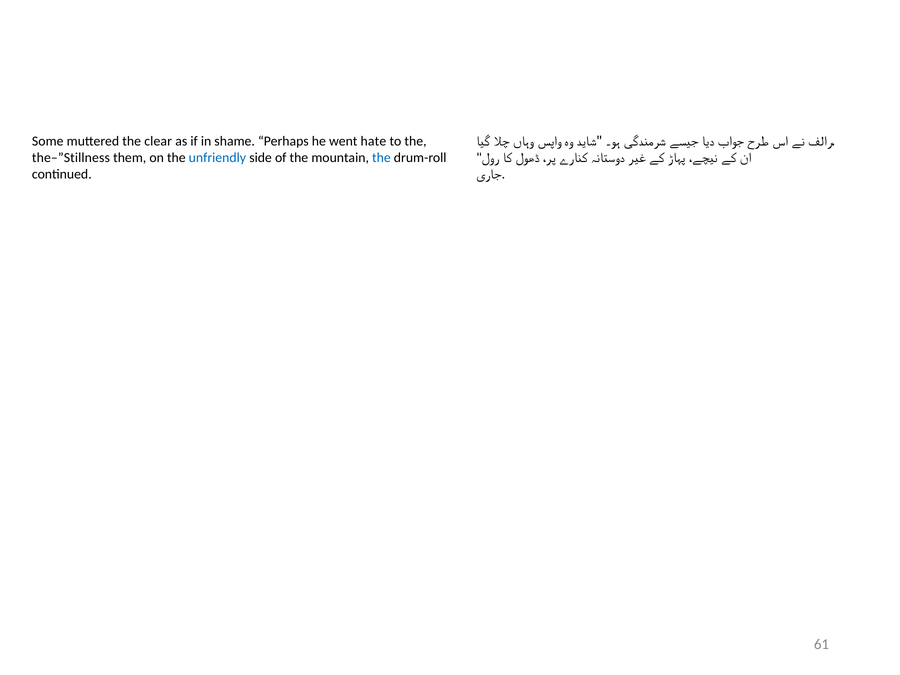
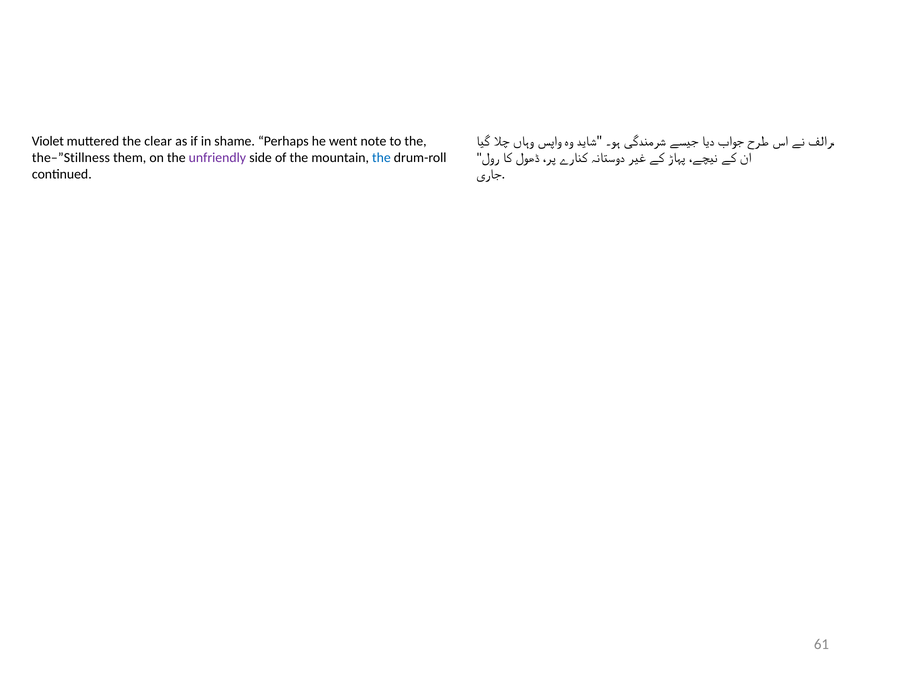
Some: Some -> Violet
hate: hate -> note
unfriendly colour: blue -> purple
